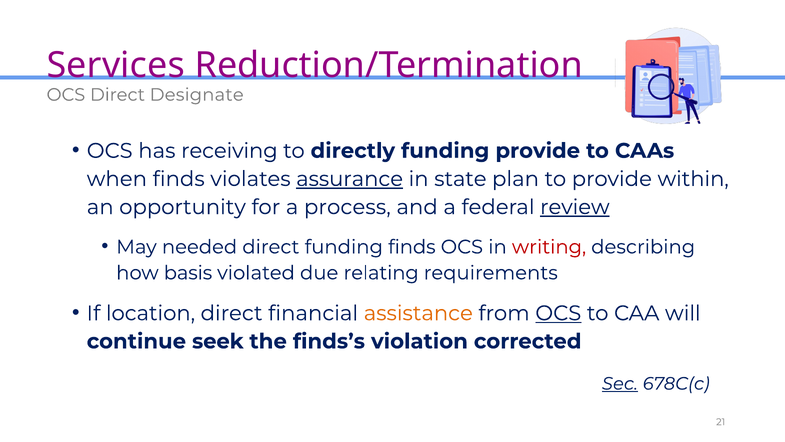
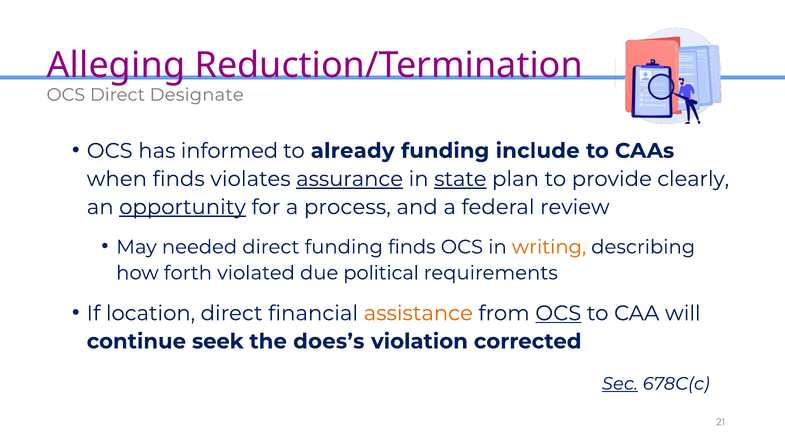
Services: Services -> Alleging
receiving: receiving -> informed
directly: directly -> already
funding provide: provide -> include
state underline: none -> present
within: within -> clearly
opportunity underline: none -> present
review underline: present -> none
writing colour: red -> orange
basis: basis -> forth
relating: relating -> political
finds’s: finds’s -> does’s
